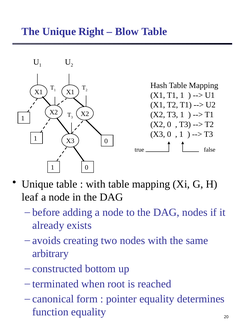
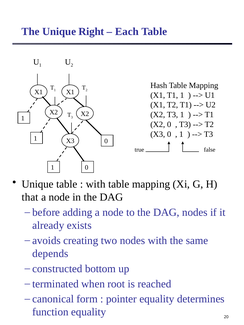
Blow: Blow -> Each
leaf: leaf -> that
arbitrary: arbitrary -> depends
